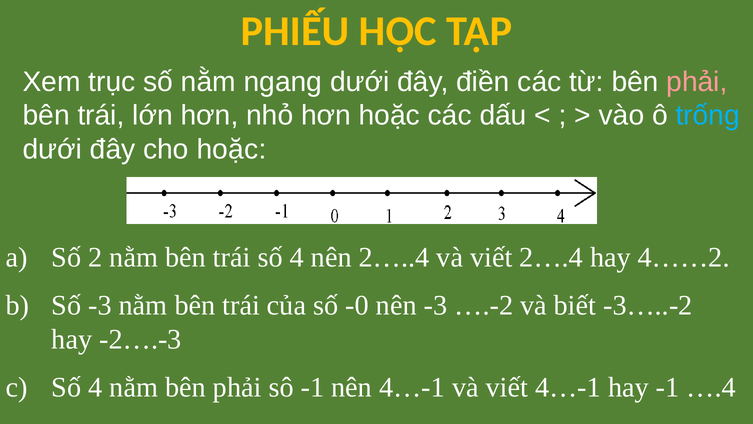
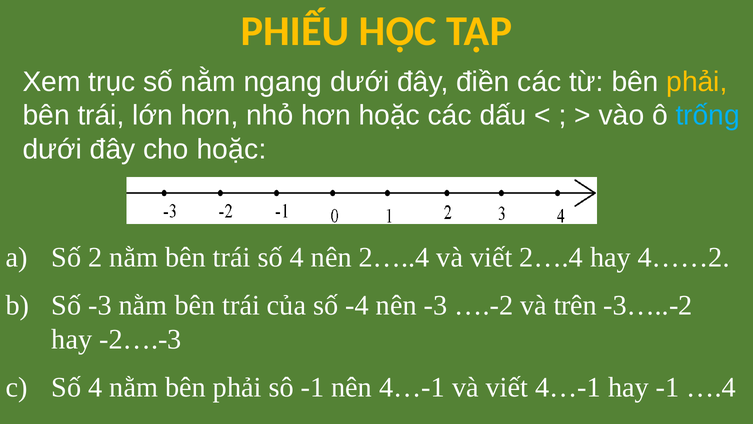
phải at (697, 82) colour: pink -> yellow
-0: -0 -> -4
biết: biết -> trên
